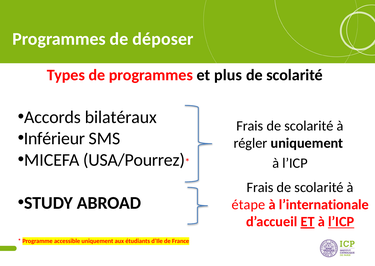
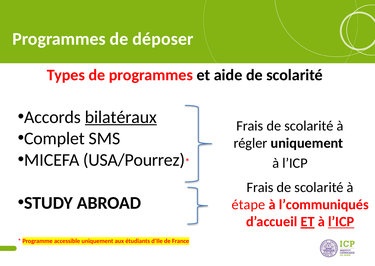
plus: plus -> aide
bilatéraux underline: none -> present
Inférieur: Inférieur -> Complet
l’internationale: l’internationale -> l’communiqués
